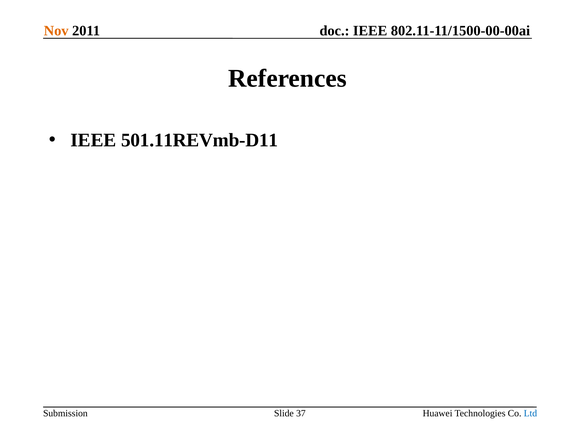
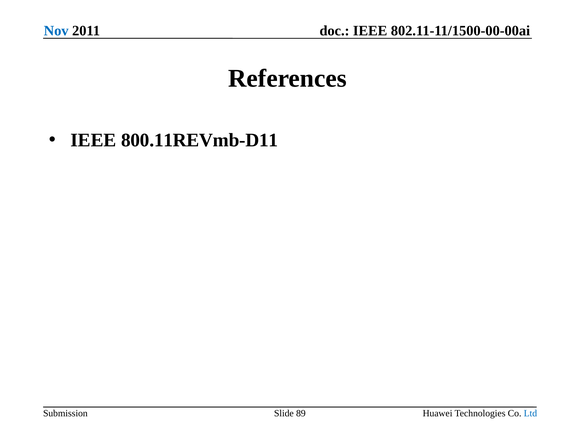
Nov colour: orange -> blue
501.11REVmb-D11: 501.11REVmb-D11 -> 800.11REVmb-D11
37: 37 -> 89
